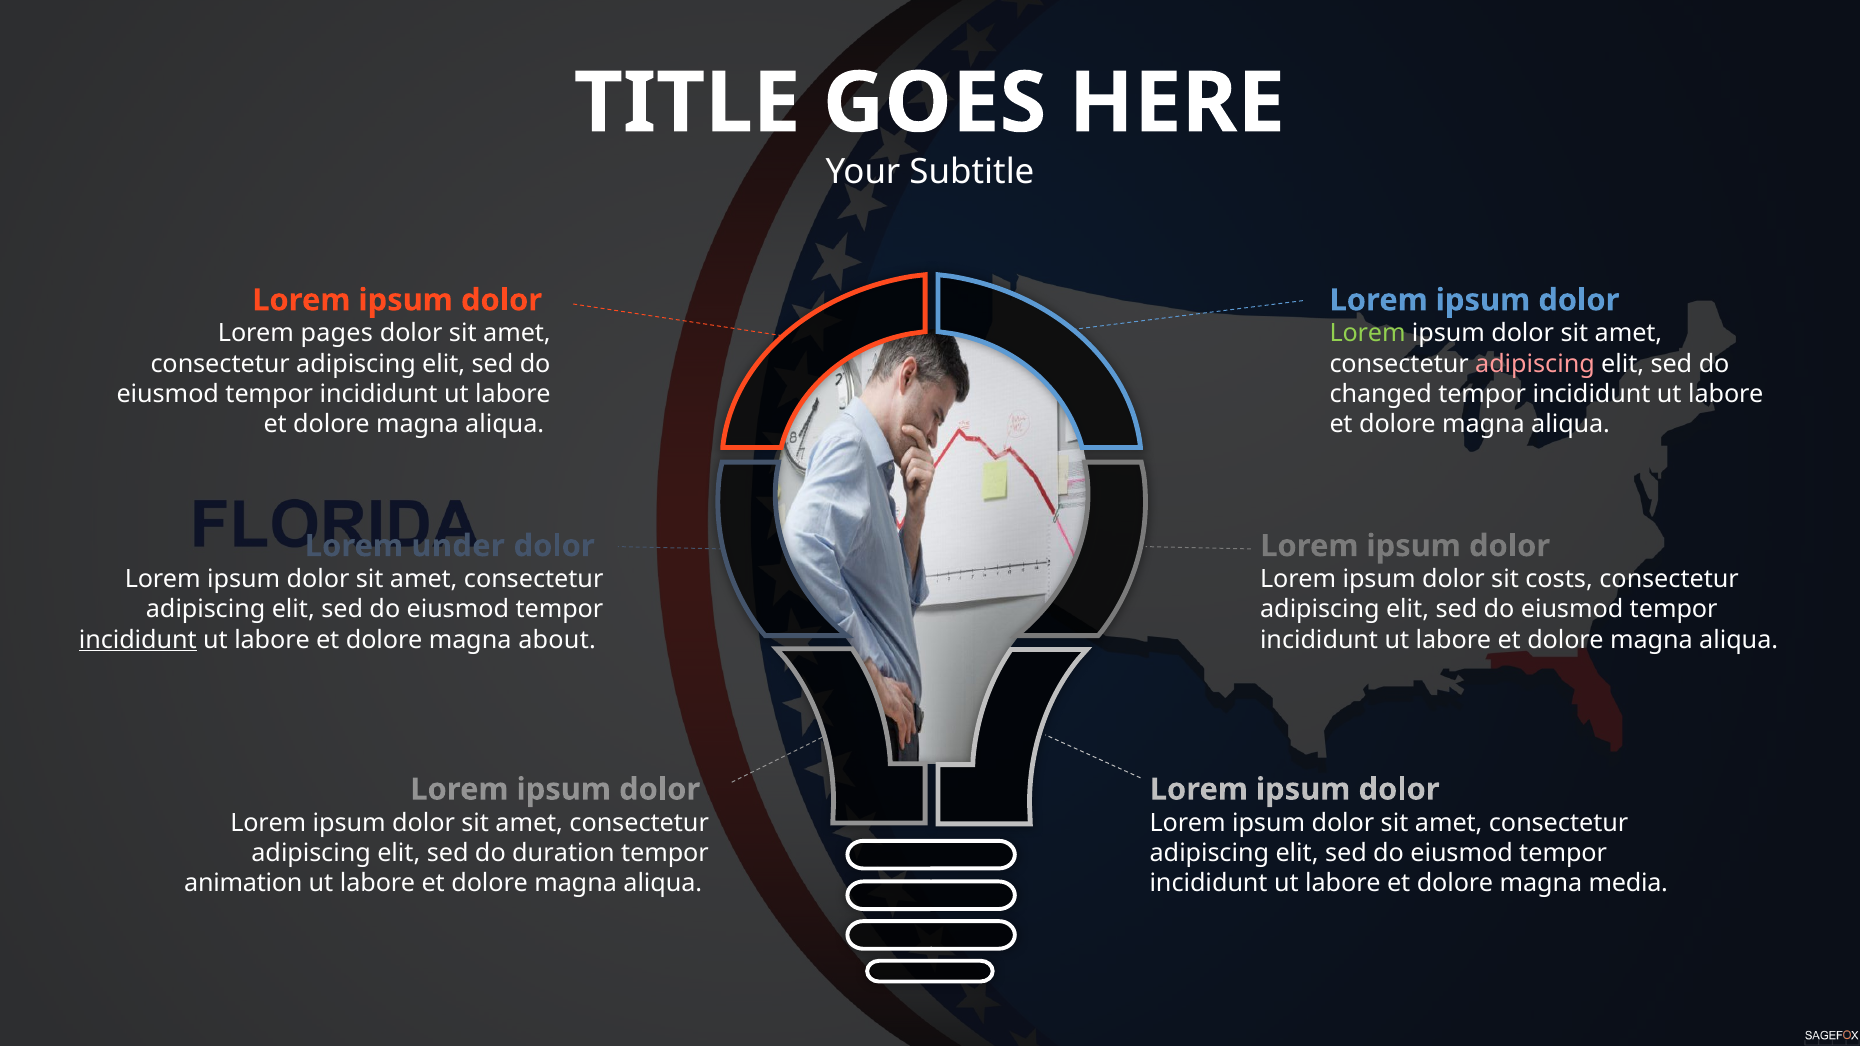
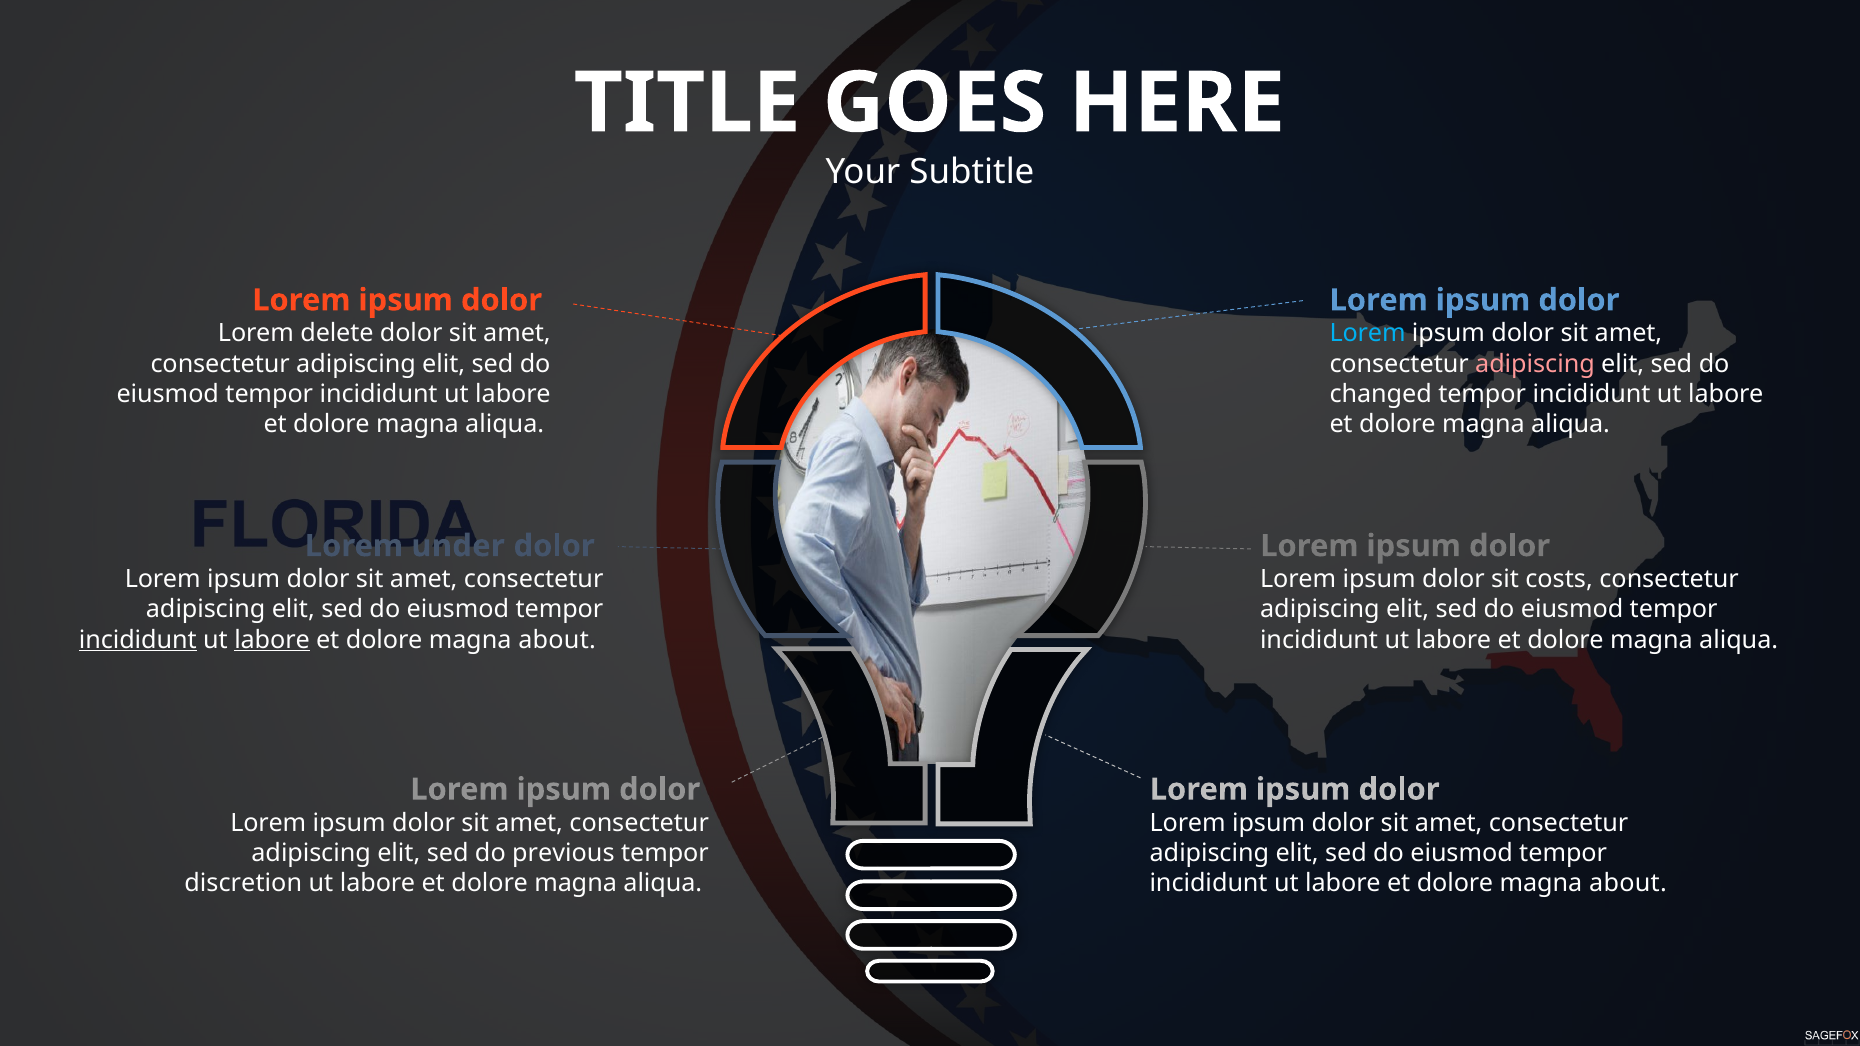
pages: pages -> delete
Lorem at (1368, 334) colour: light green -> light blue
labore at (272, 640) underline: none -> present
duration: duration -> previous
animation: animation -> discretion
media at (1628, 883): media -> about
